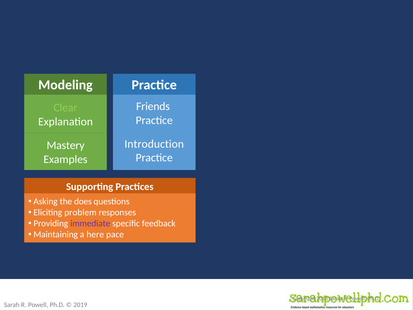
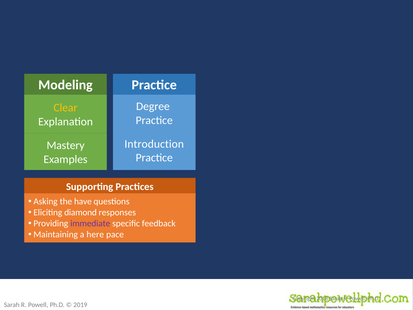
Friends: Friends -> Degree
Clear colour: light green -> yellow
does: does -> have
problem: problem -> diamond
